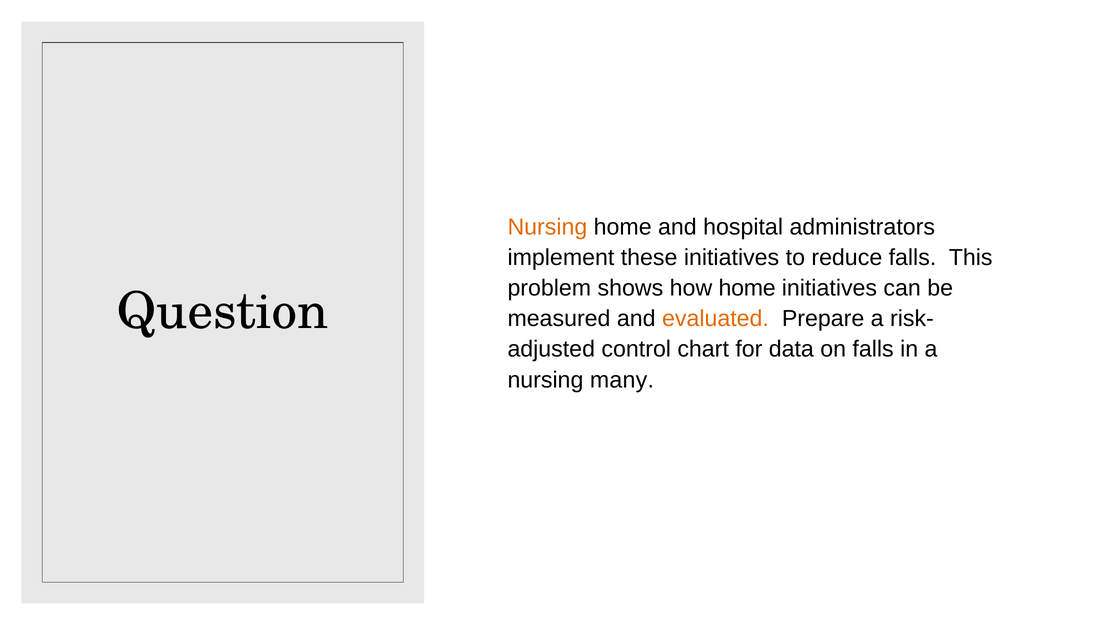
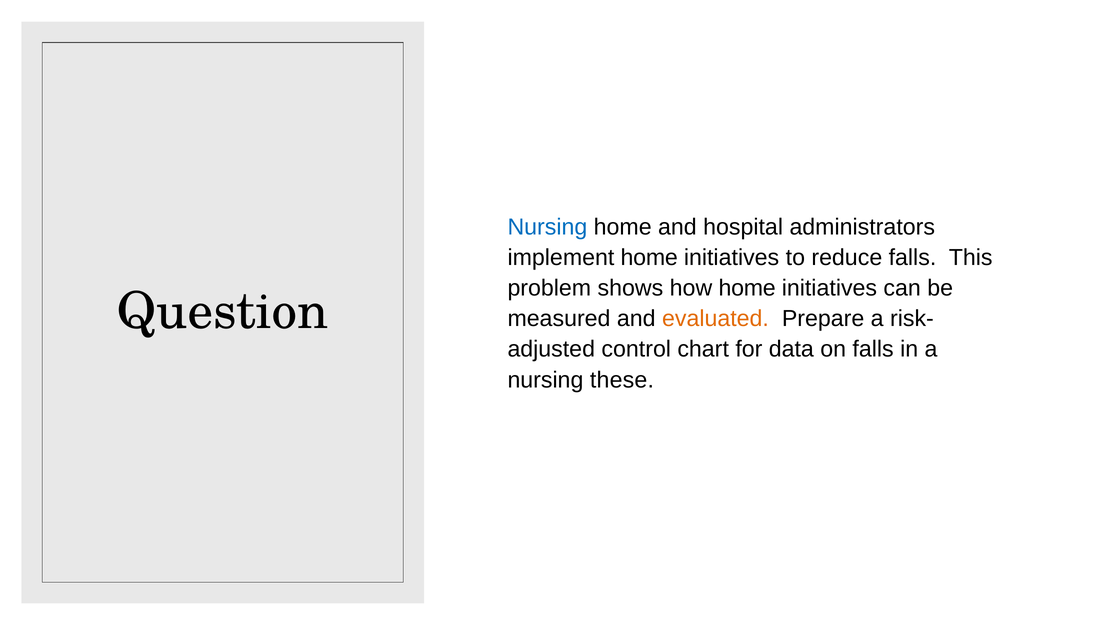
Nursing at (547, 227) colour: orange -> blue
implement these: these -> home
many: many -> these
